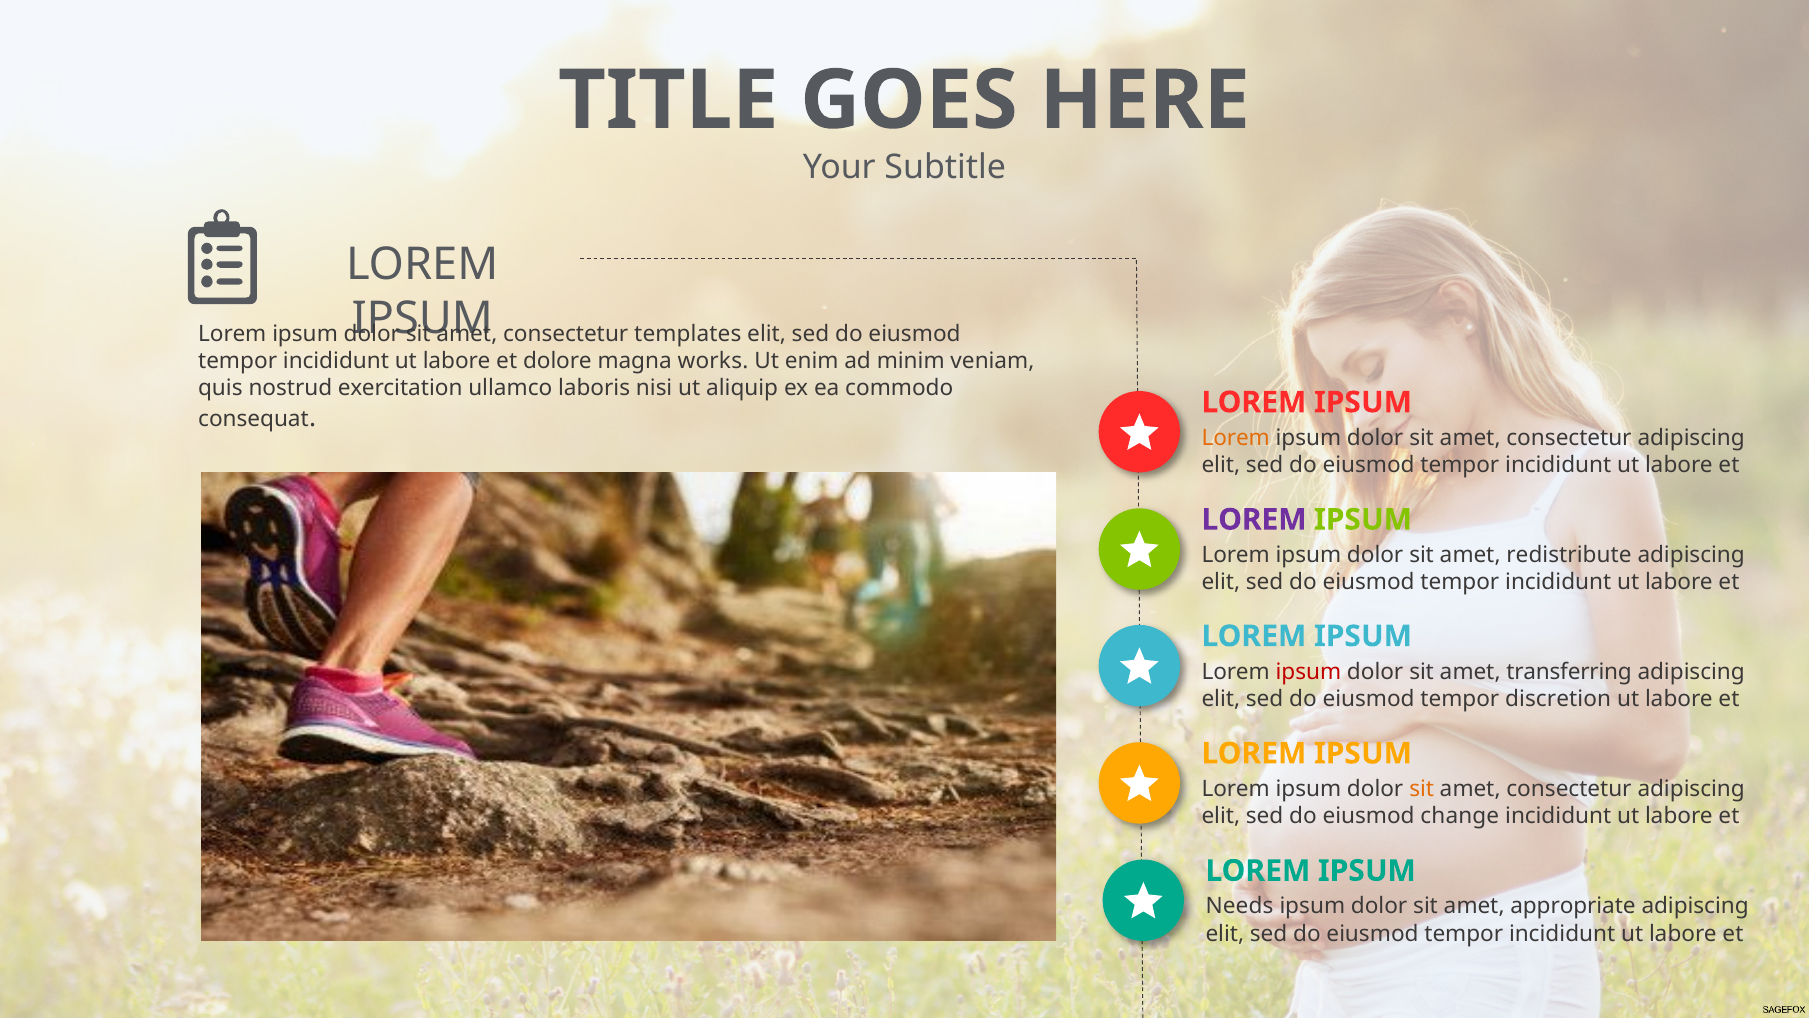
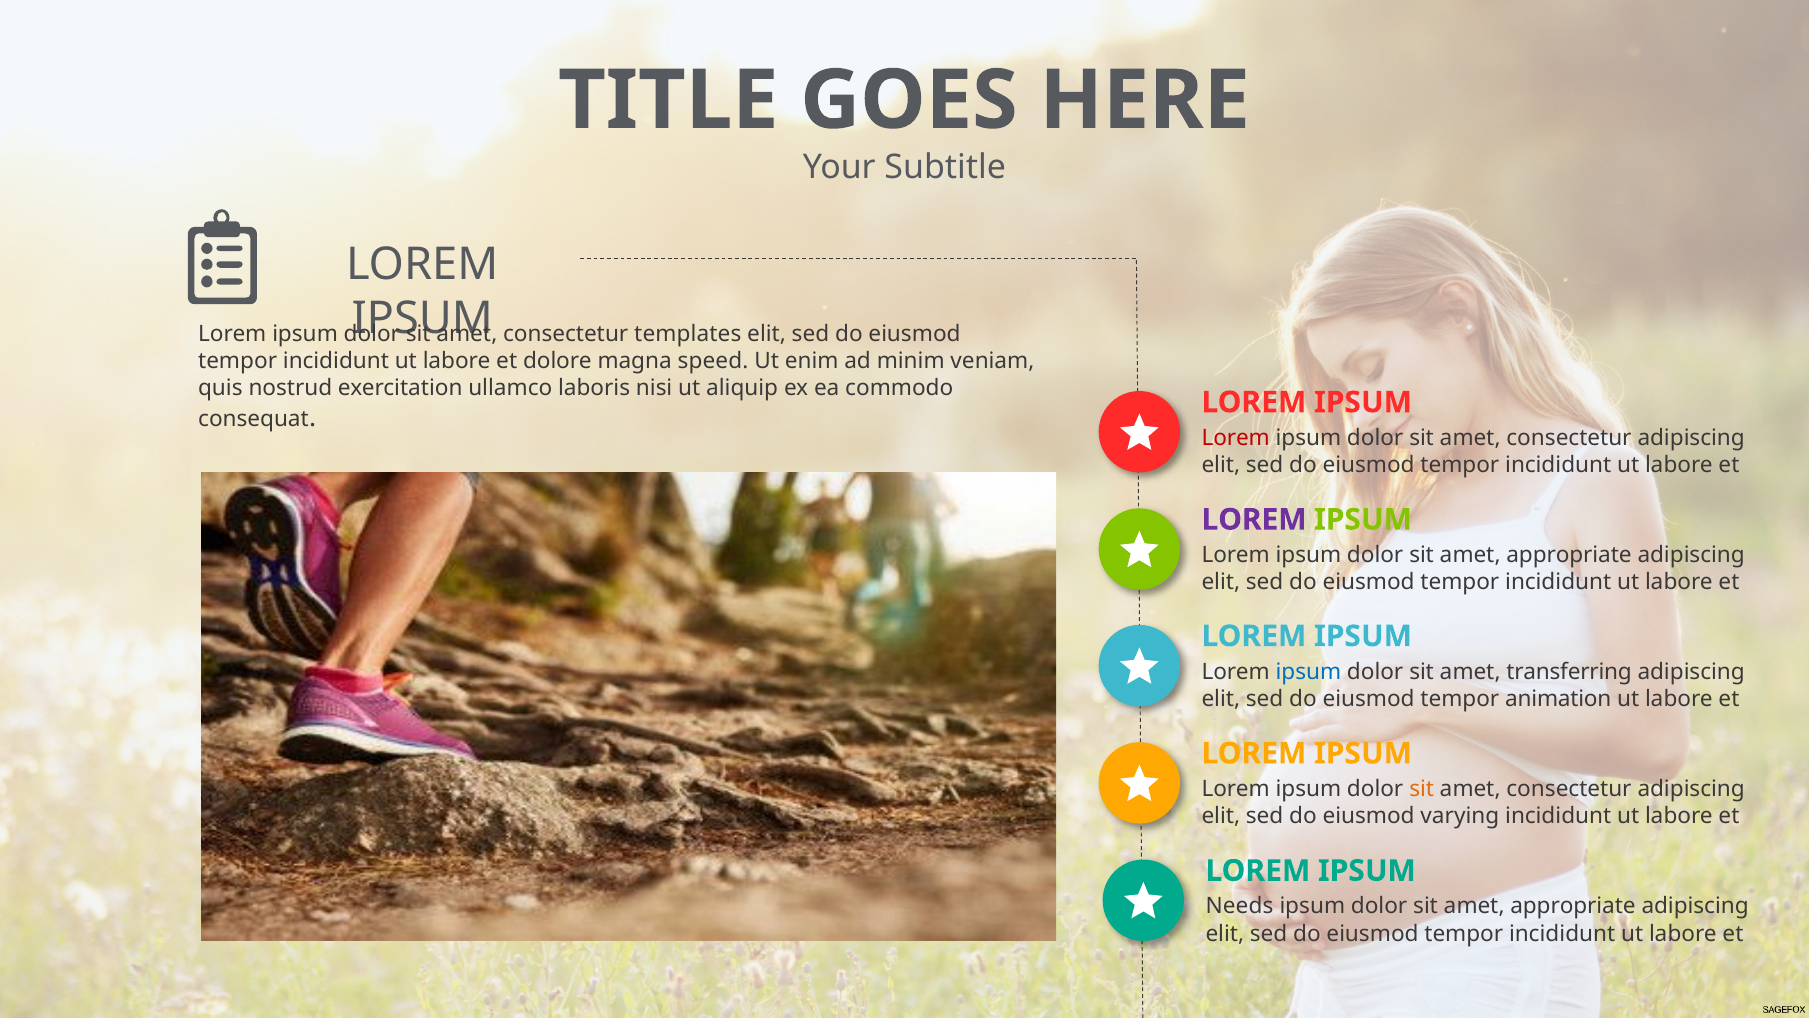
works: works -> speed
Lorem at (1236, 438) colour: orange -> red
redistribute at (1569, 555): redistribute -> appropriate
ipsum at (1308, 672) colour: red -> blue
discretion: discretion -> animation
change: change -> varying
